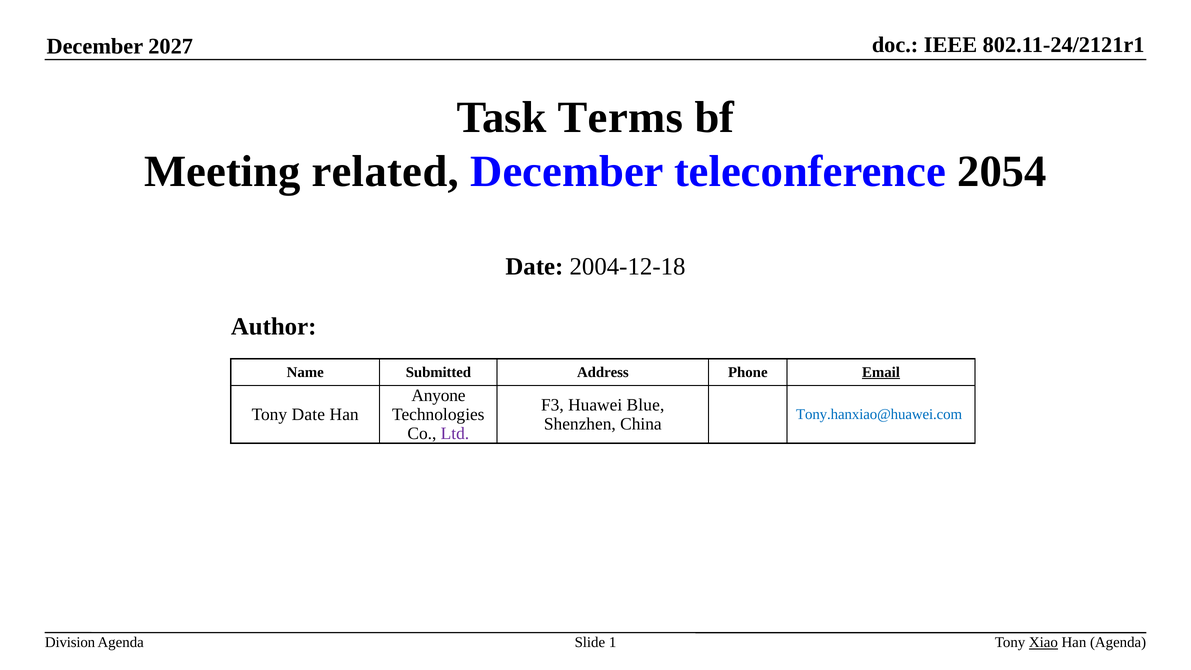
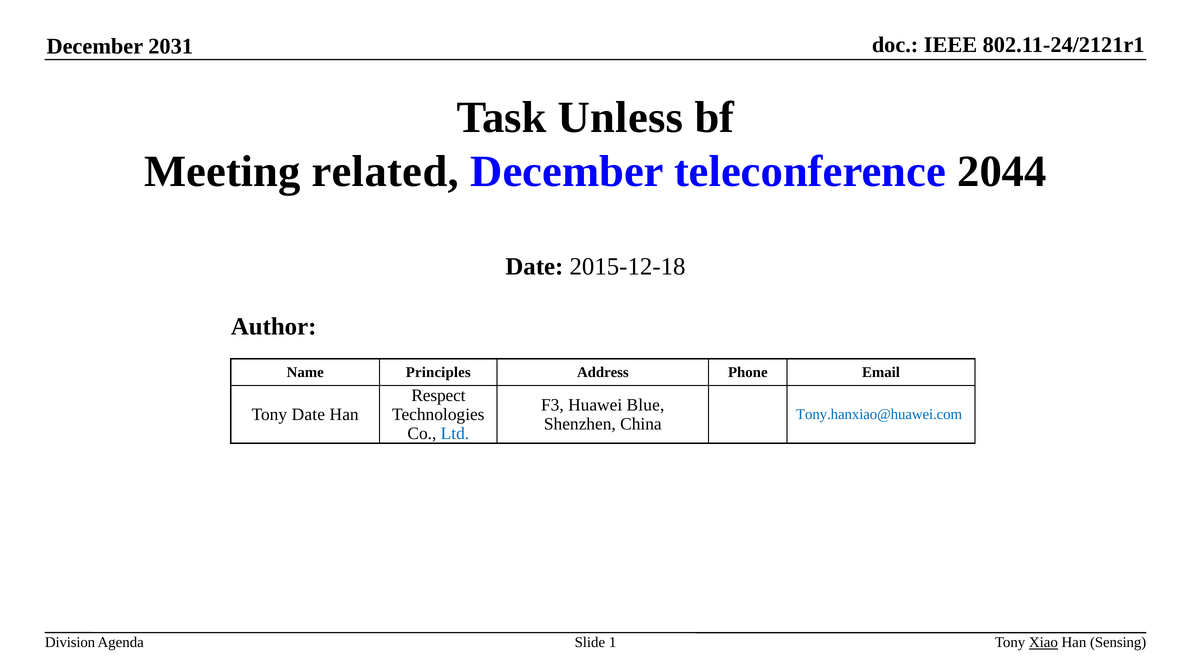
2027: 2027 -> 2031
Terms: Terms -> Unless
2054: 2054 -> 2044
2004-12-18: 2004-12-18 -> 2015-12-18
Submitted: Submitted -> Principles
Email underline: present -> none
Anyone: Anyone -> Respect
Ltd colour: purple -> blue
Han Agenda: Agenda -> Sensing
